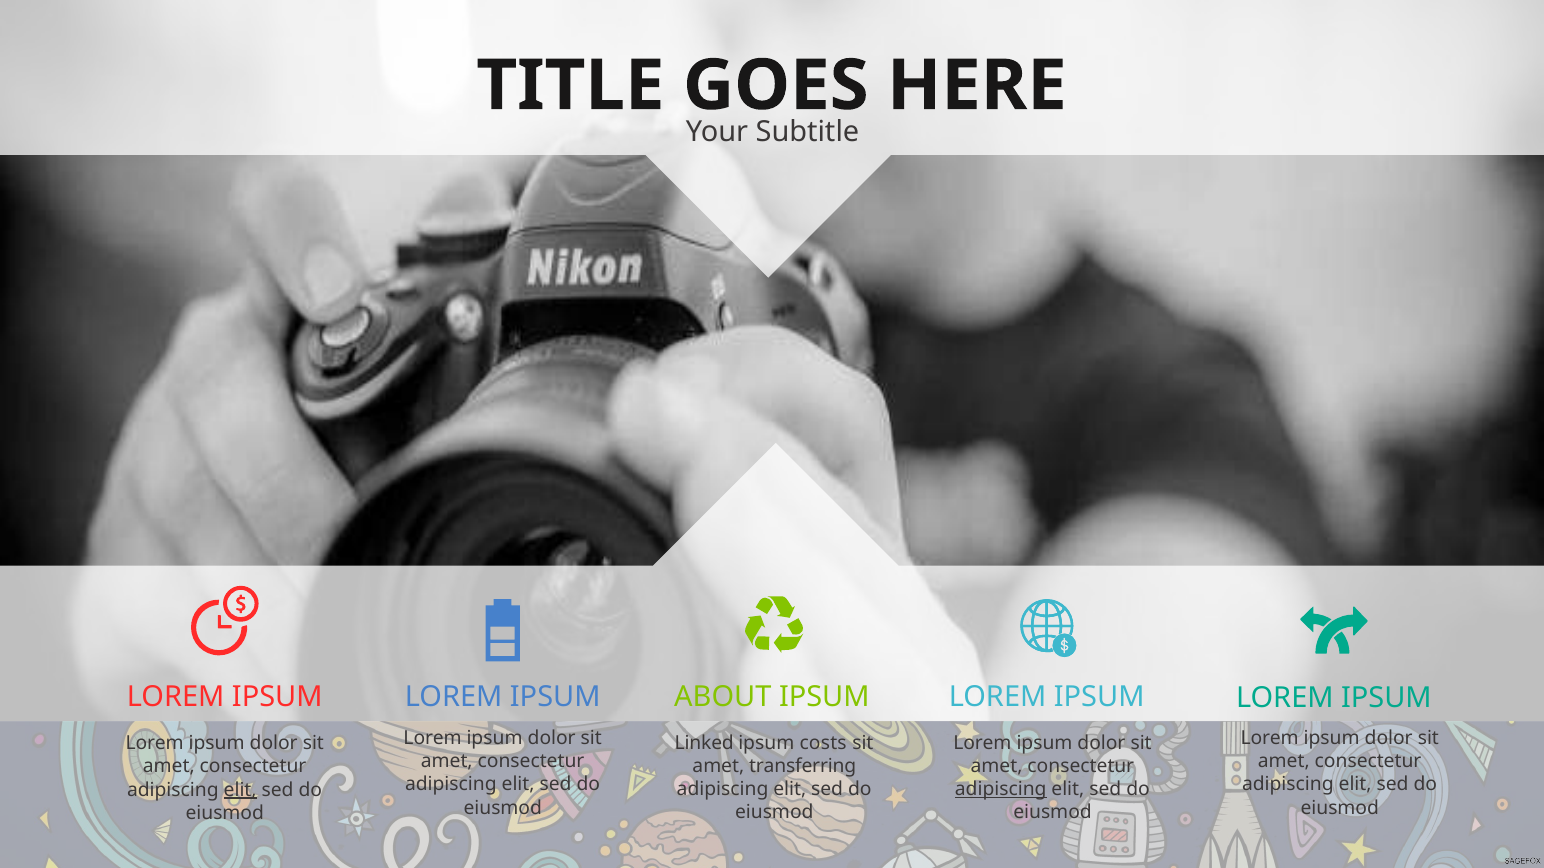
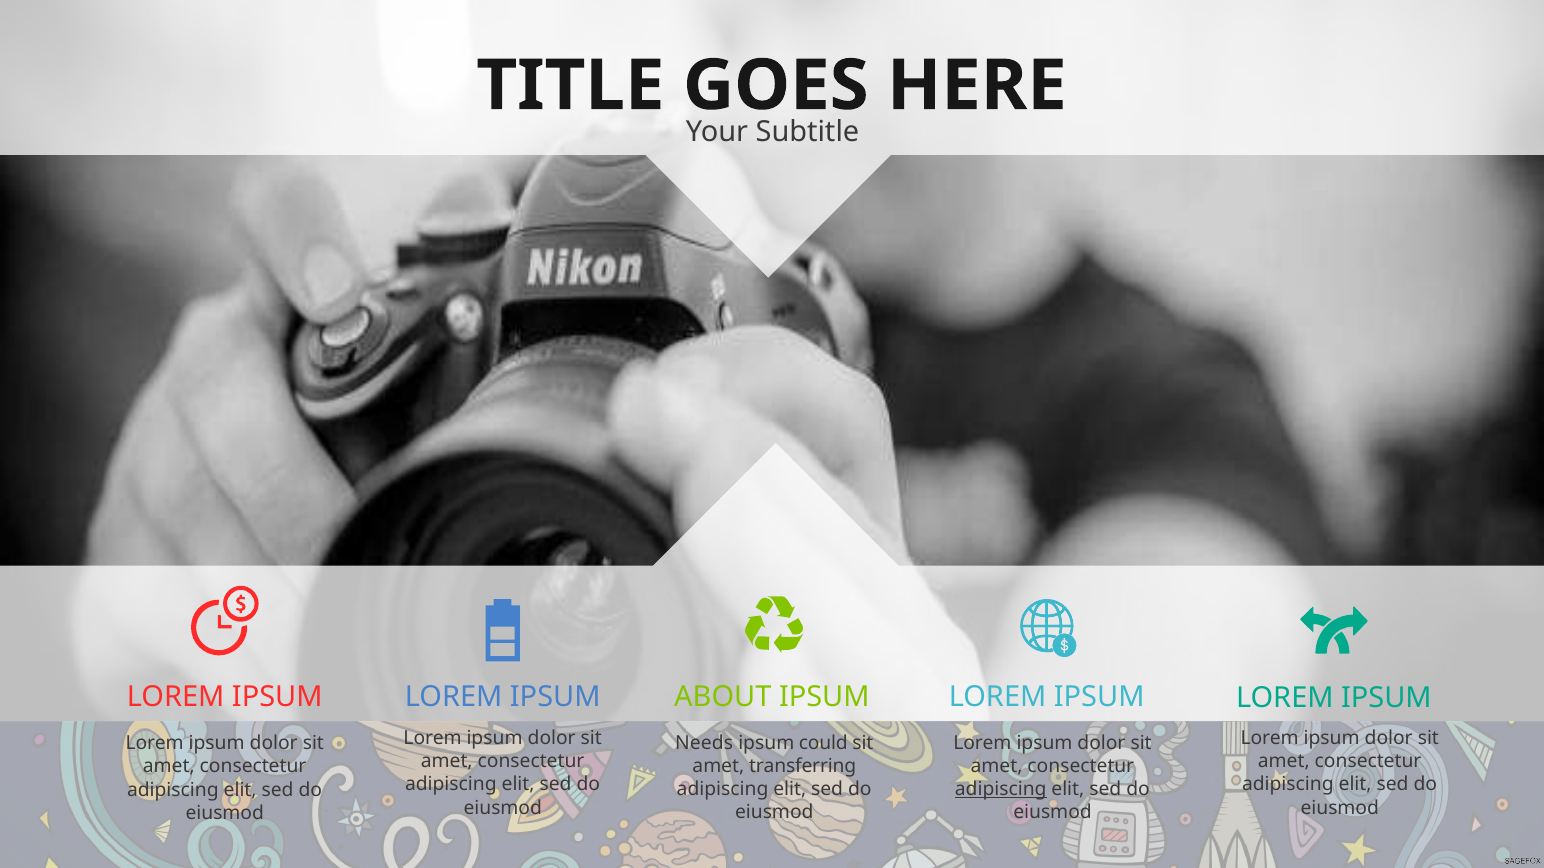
Linked: Linked -> Needs
costs: costs -> could
elit at (240, 790) underline: present -> none
